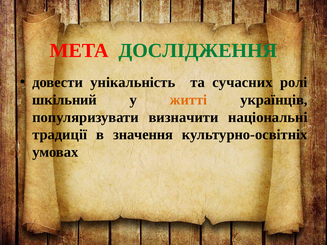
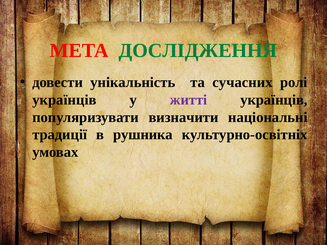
шкільний at (65, 100): шкільний -> українців
житті colour: orange -> purple
значення: значення -> рушника
